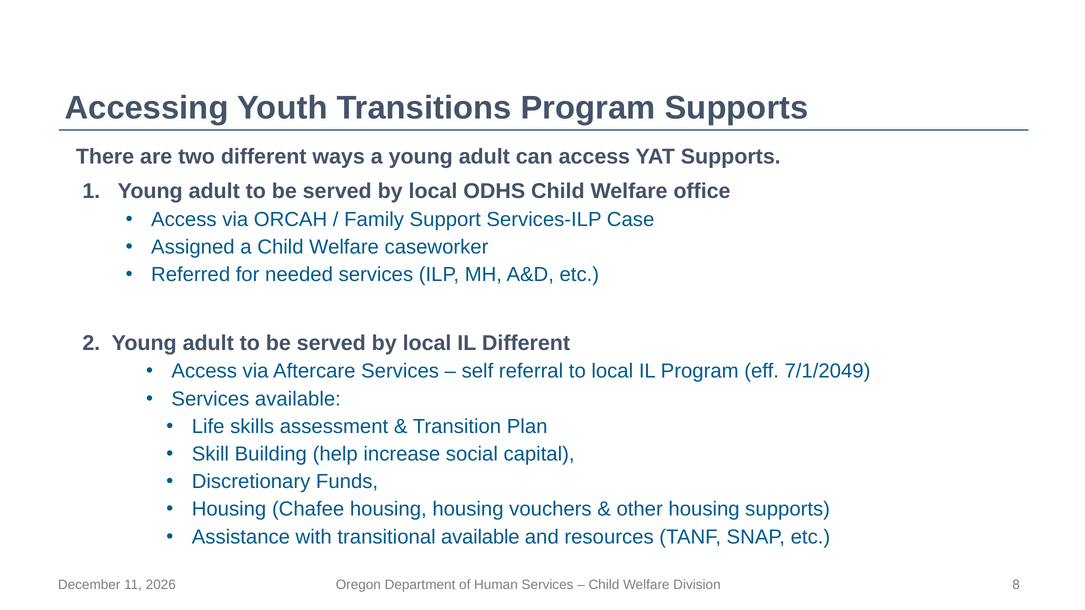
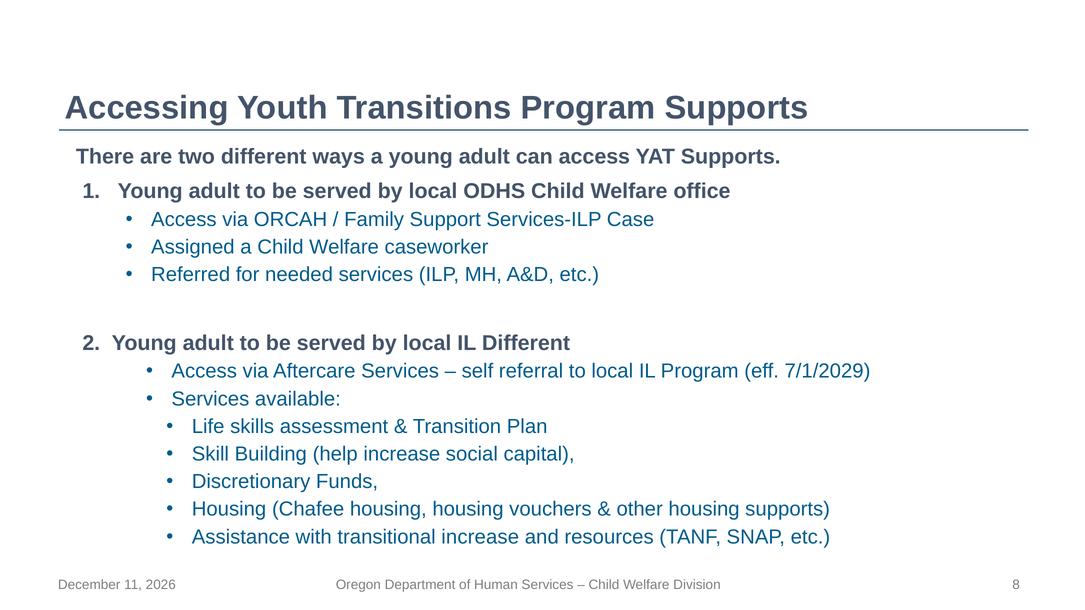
7/1/2049: 7/1/2049 -> 7/1/2029
transitional available: available -> increase
